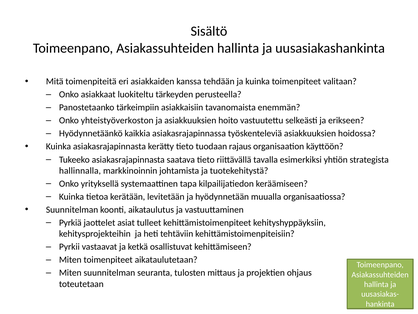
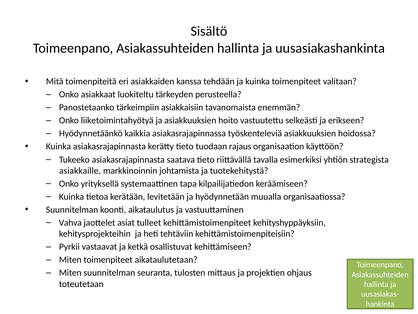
yhteistyöverkoston: yhteistyöverkoston -> liiketoimintahyötyä
hallinnalla: hallinnalla -> asiakkaille
Pyrkiä: Pyrkiä -> Vahva
